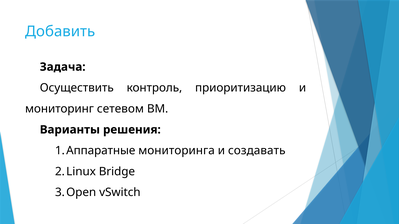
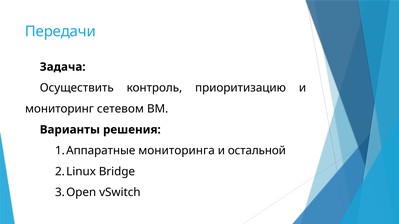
Добавить: Добавить -> Передачи
создавать: создавать -> остальной
